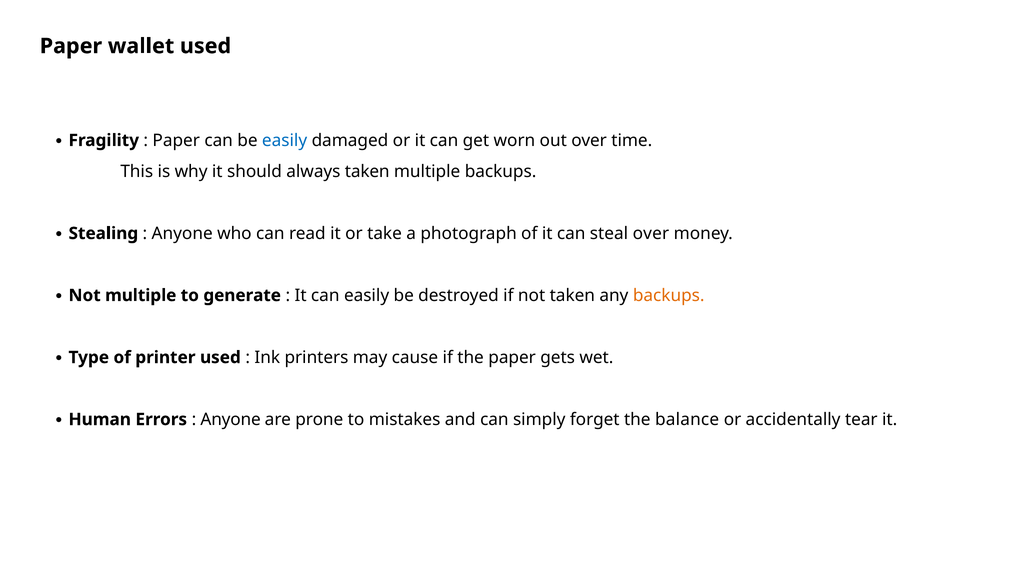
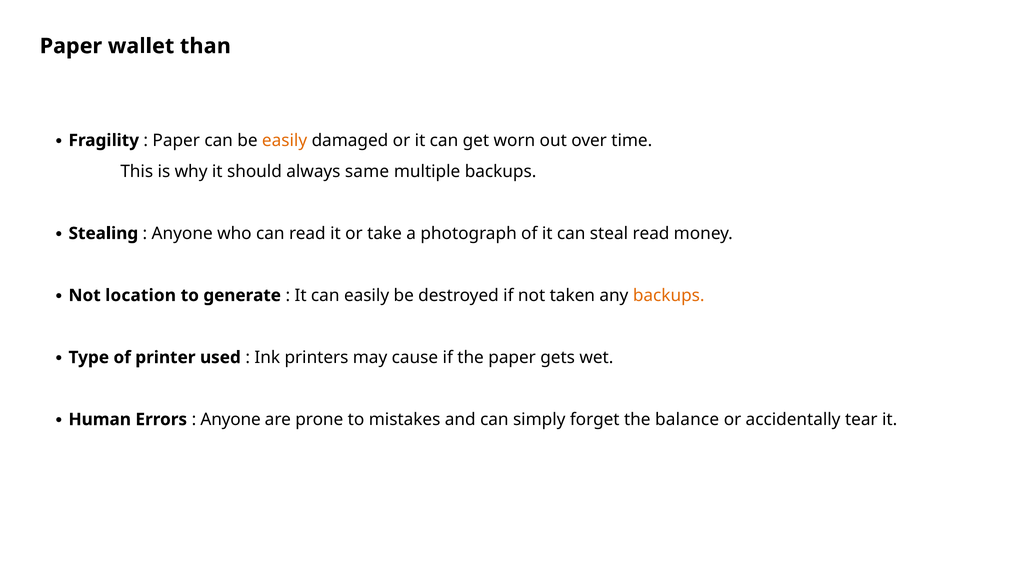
wallet used: used -> than
easily at (285, 140) colour: blue -> orange
always taken: taken -> same
steal over: over -> read
Not multiple: multiple -> location
